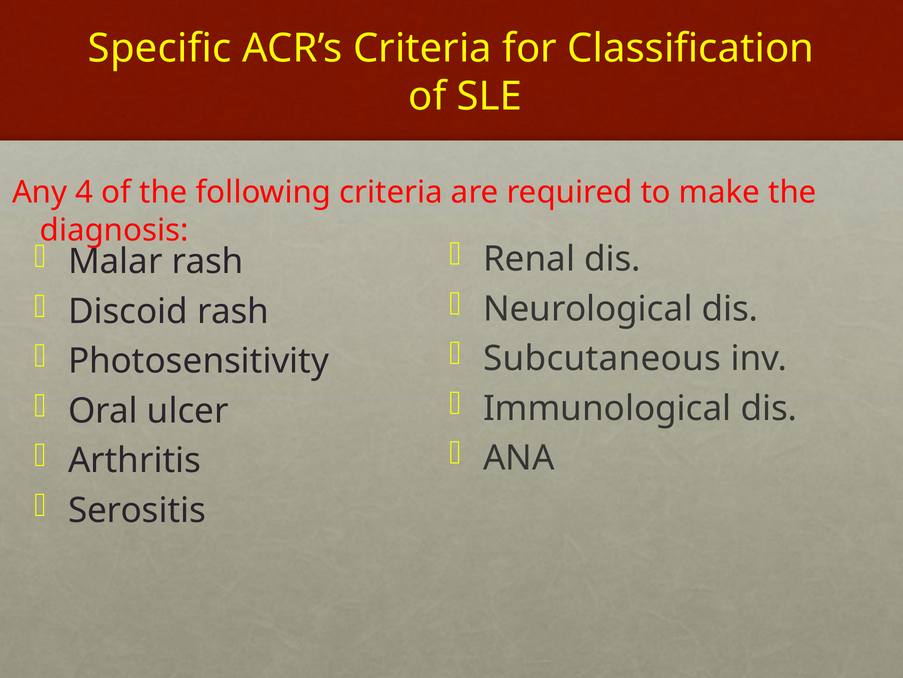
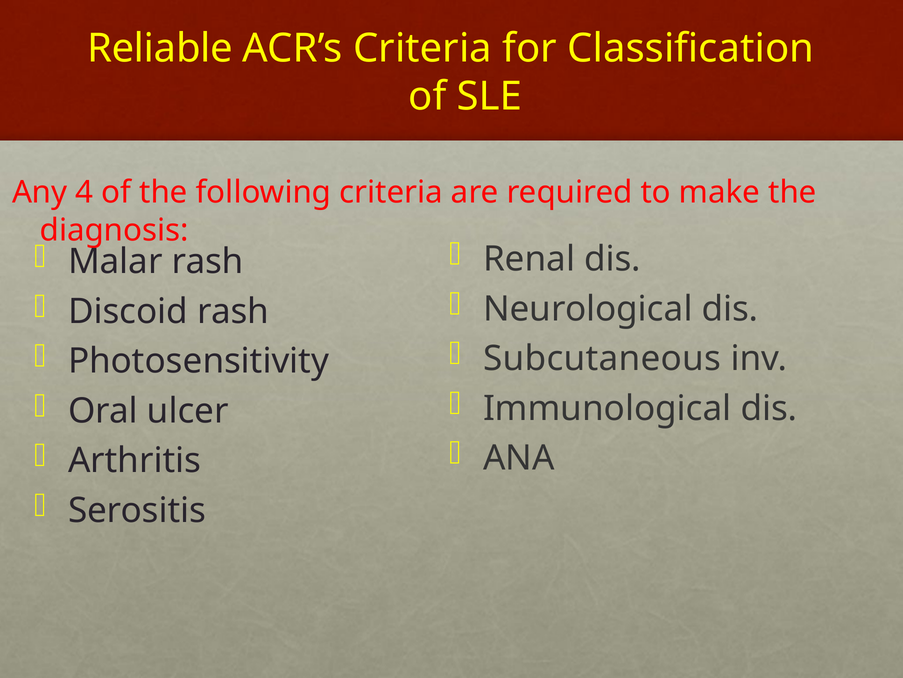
Specific: Specific -> Reliable
